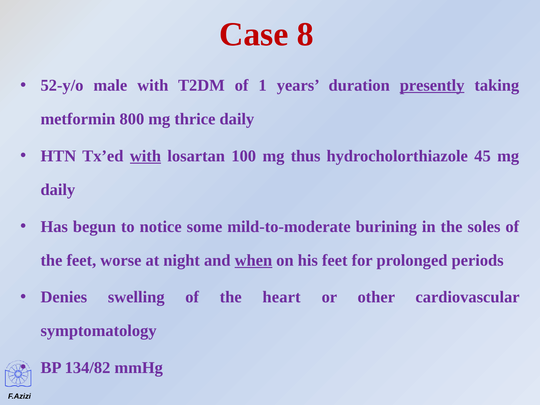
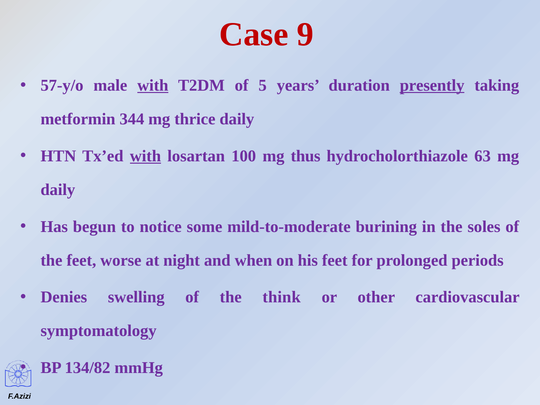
8: 8 -> 9
52-y/o: 52-y/o -> 57-y/o
with at (153, 86) underline: none -> present
1: 1 -> 5
800: 800 -> 344
45: 45 -> 63
when underline: present -> none
heart: heart -> think
